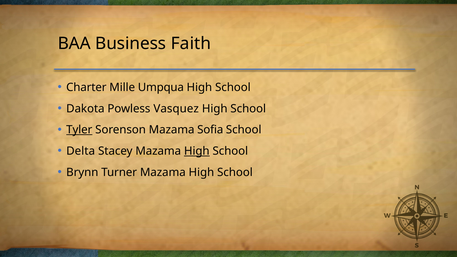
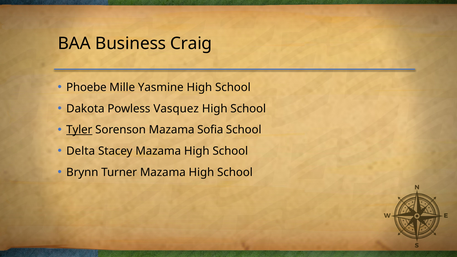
Faith: Faith -> Craig
Charter: Charter -> Phoebe
Umpqua: Umpqua -> Yasmine
High at (197, 151) underline: present -> none
